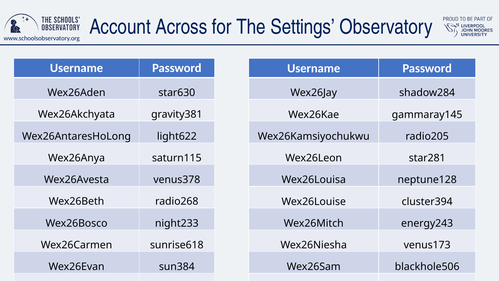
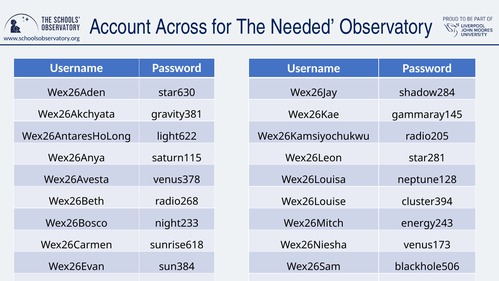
Settings: Settings -> Needed
